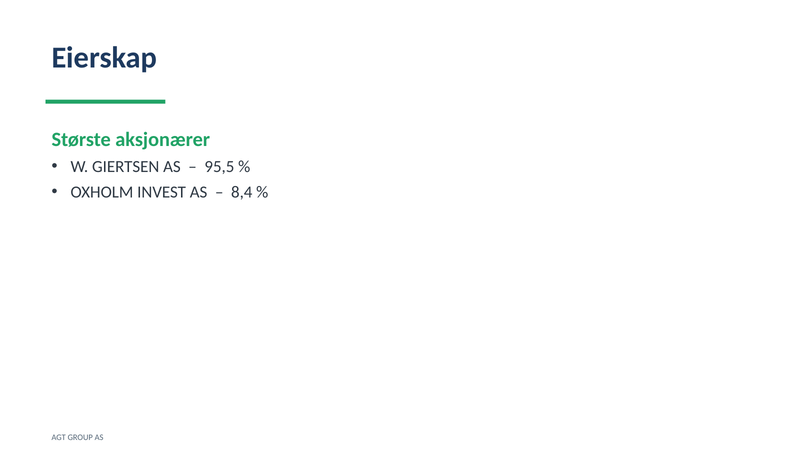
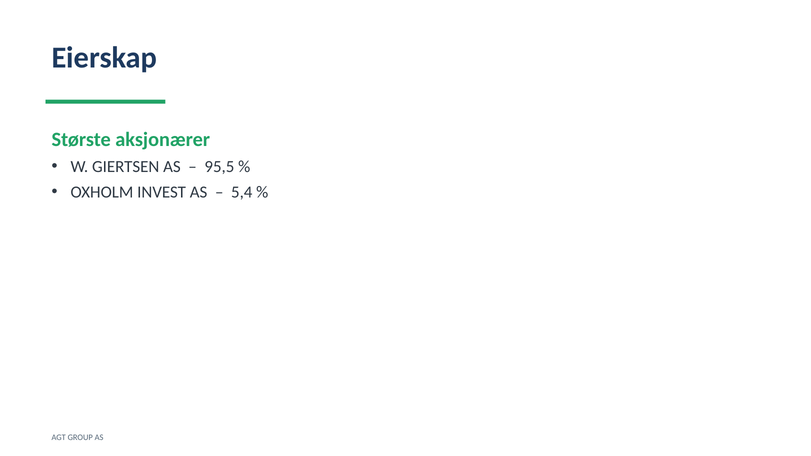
8,4: 8,4 -> 5,4
